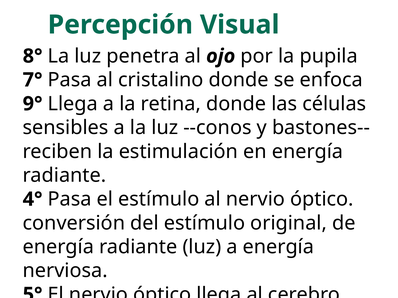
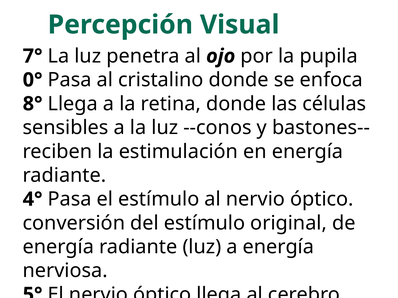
8°: 8° -> 7°
7°: 7° -> 0°
9°: 9° -> 8°
